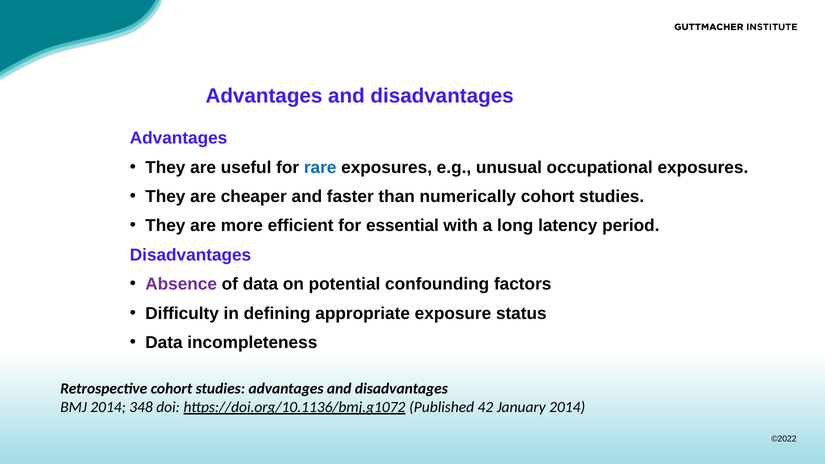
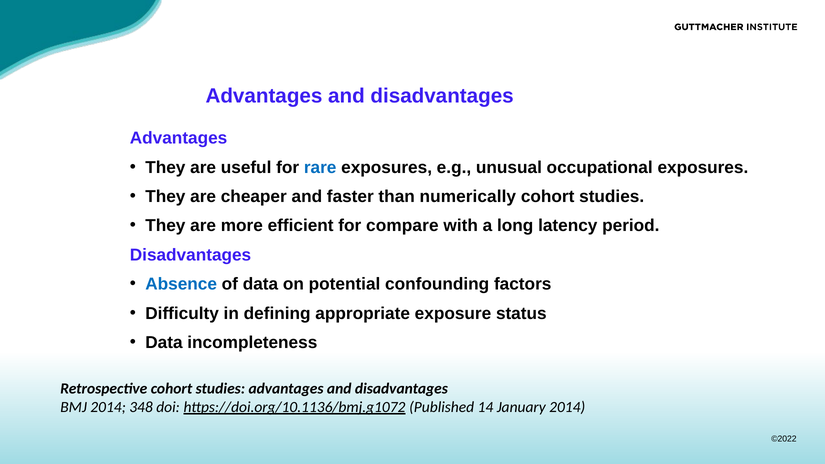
essential: essential -> compare
Absence colour: purple -> blue
42: 42 -> 14
